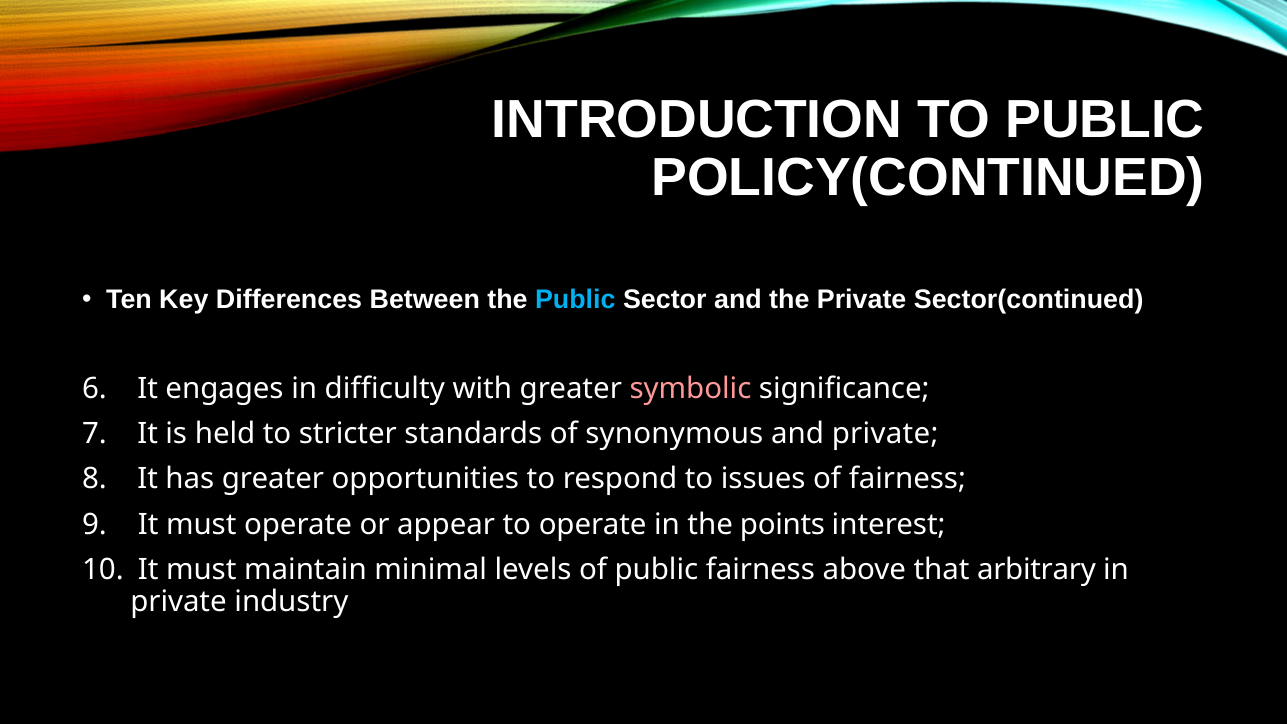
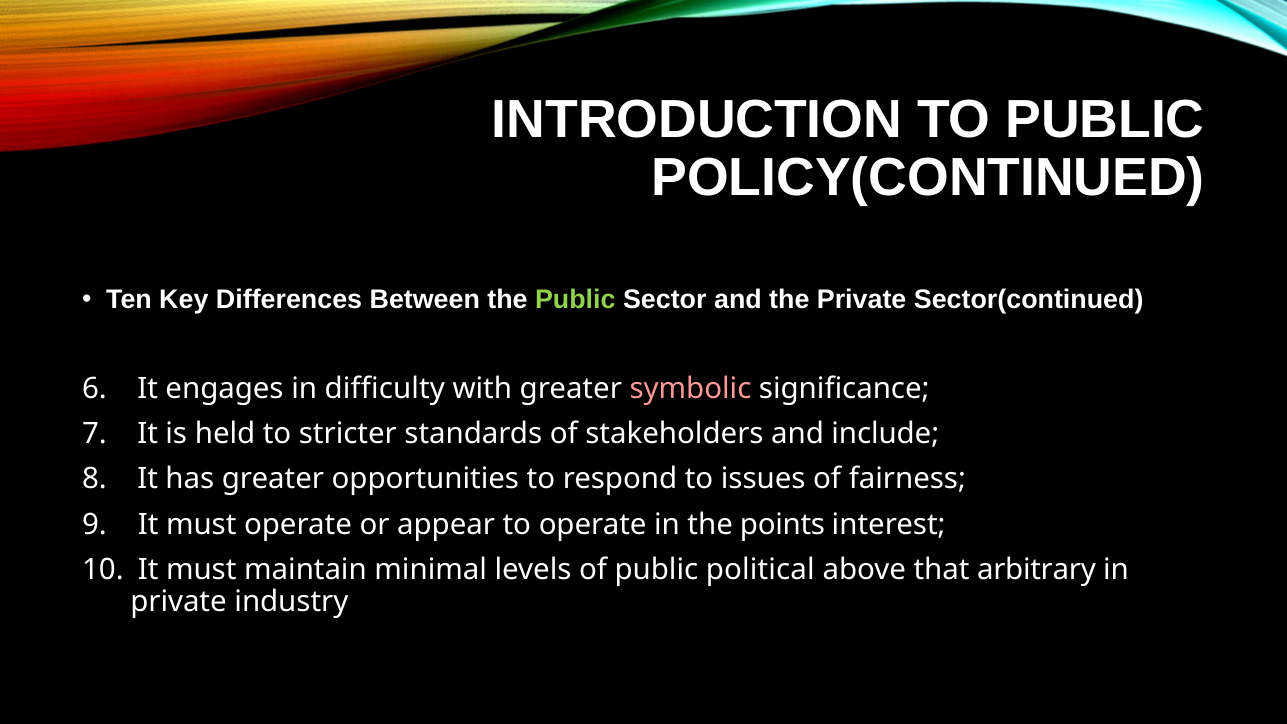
Public at (575, 300) colour: light blue -> light green
synonymous: synonymous -> stakeholders
and private: private -> include
public fairness: fairness -> political
